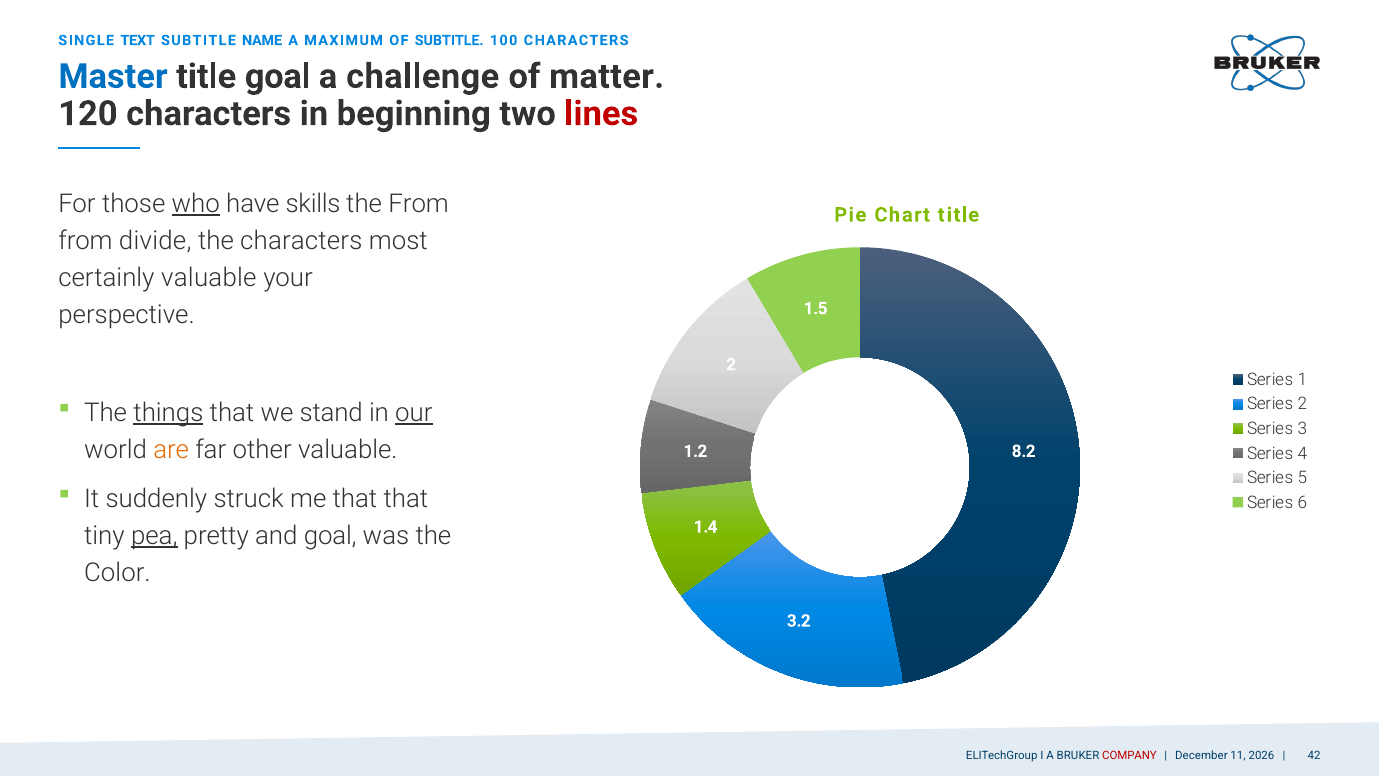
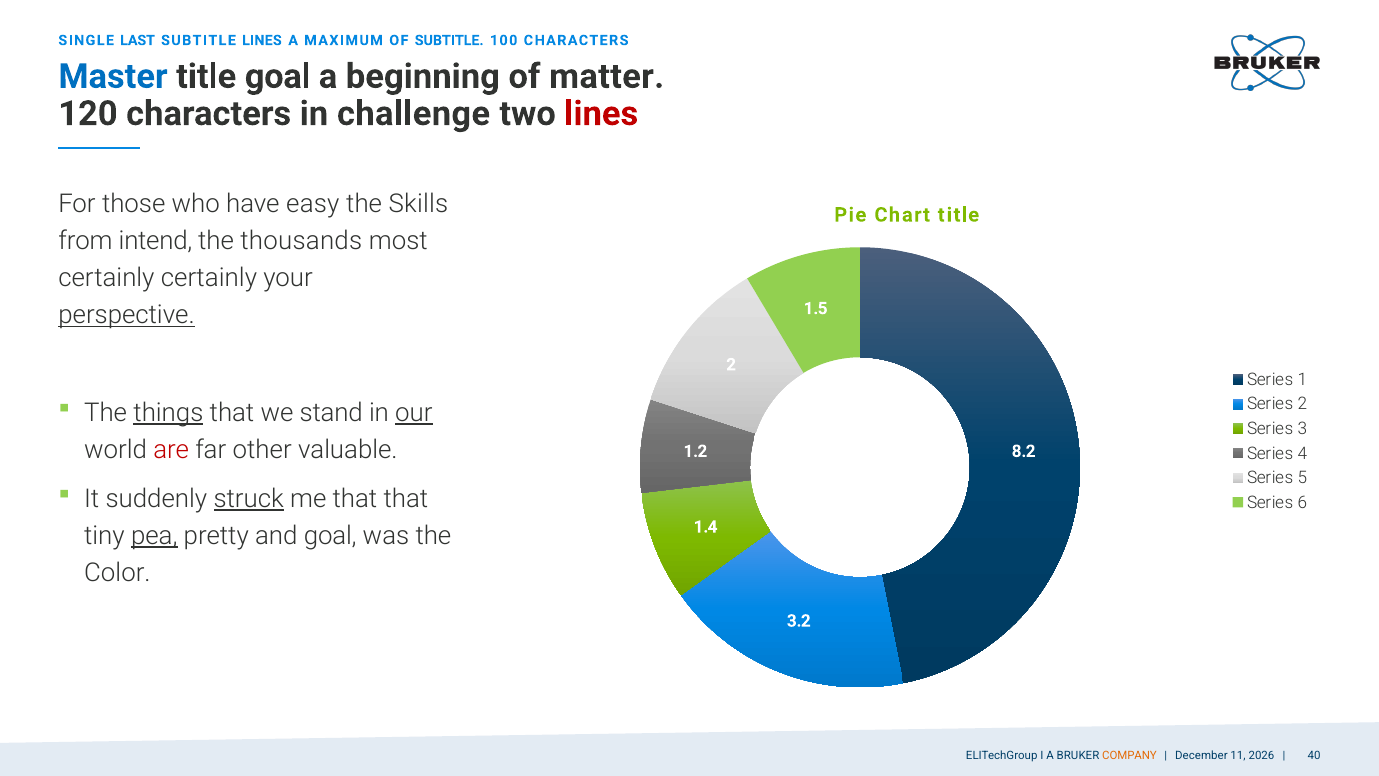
TEXT: TEXT -> LAST
SUBTITLE NAME: NAME -> LINES
challenge: challenge -> beginning
beginning: beginning -> challenge
who underline: present -> none
skills: skills -> easy
the From: From -> Skills
divide: divide -> intend
the characters: characters -> thousands
certainly valuable: valuable -> certainly
perspective underline: none -> present
are colour: orange -> red
struck underline: none -> present
COMPANY colour: red -> orange
42: 42 -> 40
